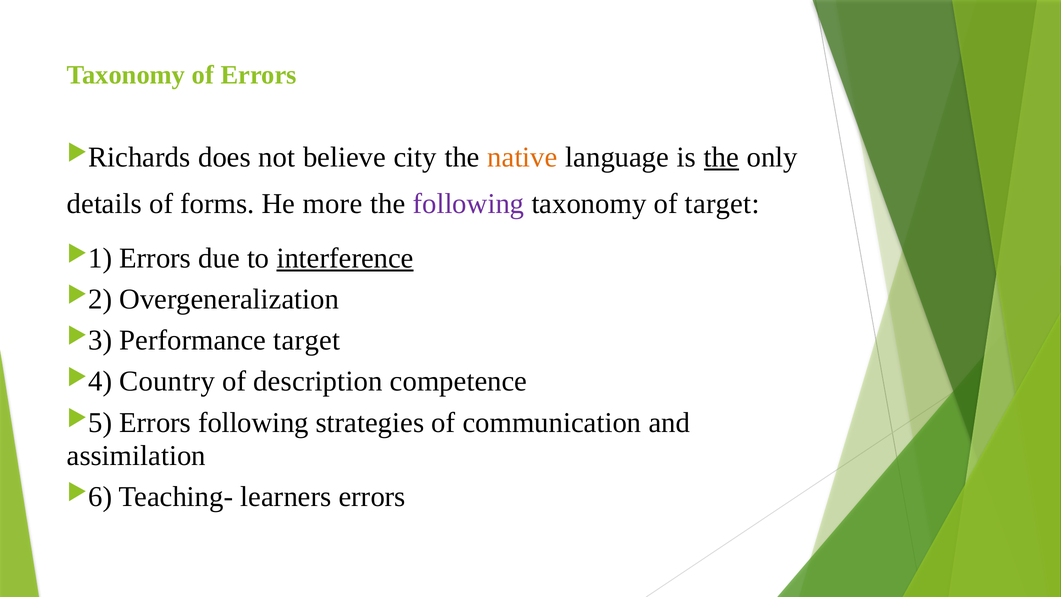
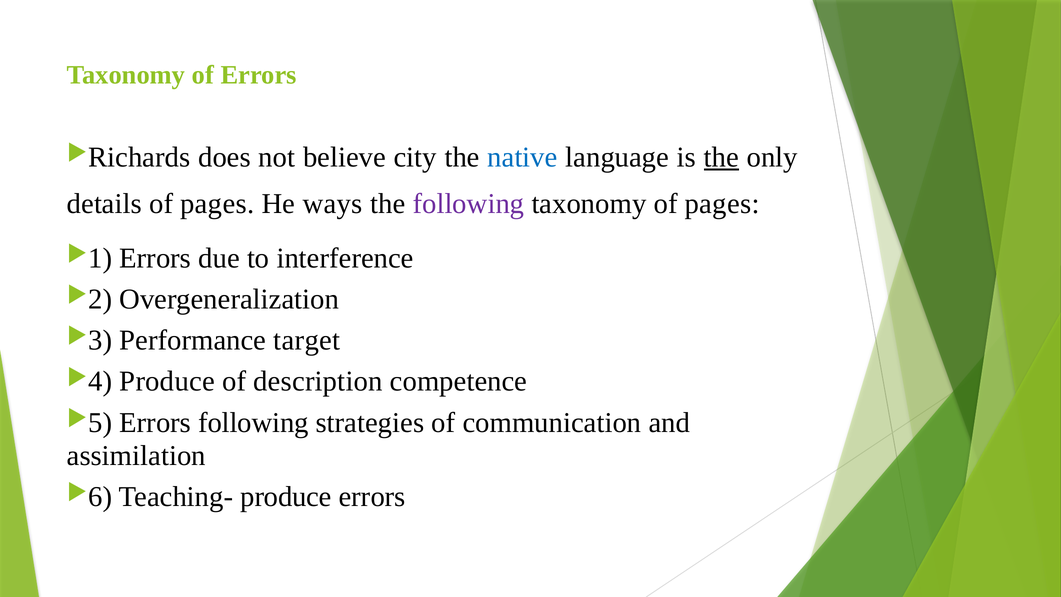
native colour: orange -> blue
forms at (217, 204): forms -> pages
more: more -> ways
taxonomy of target: target -> pages
interference underline: present -> none
Country at (167, 381): Country -> Produce
Teaching- learners: learners -> produce
